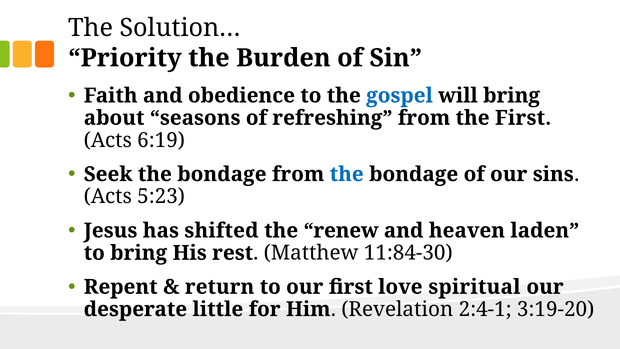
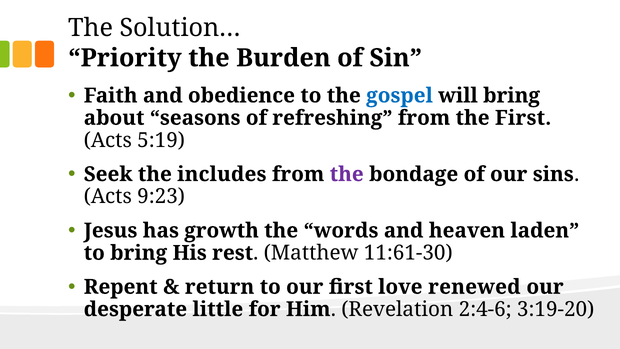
6:19: 6:19 -> 5:19
Seek the bondage: bondage -> includes
the at (347, 174) colour: blue -> purple
5:23: 5:23 -> 9:23
shifted: shifted -> growth
renew: renew -> words
11:84-30: 11:84-30 -> 11:61-30
spiritual: spiritual -> renewed
2:4-1: 2:4-1 -> 2:4-6
